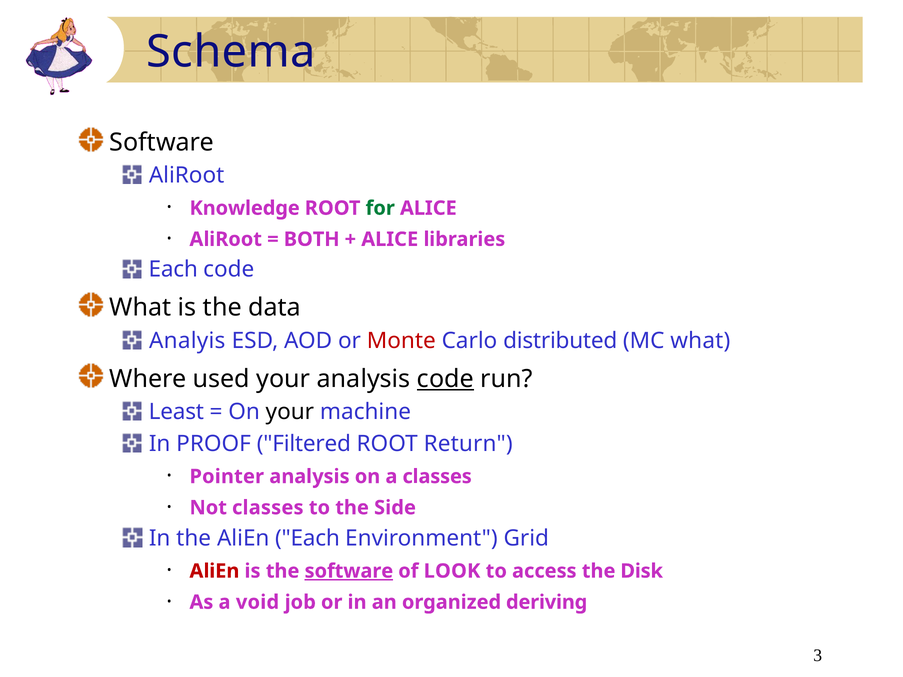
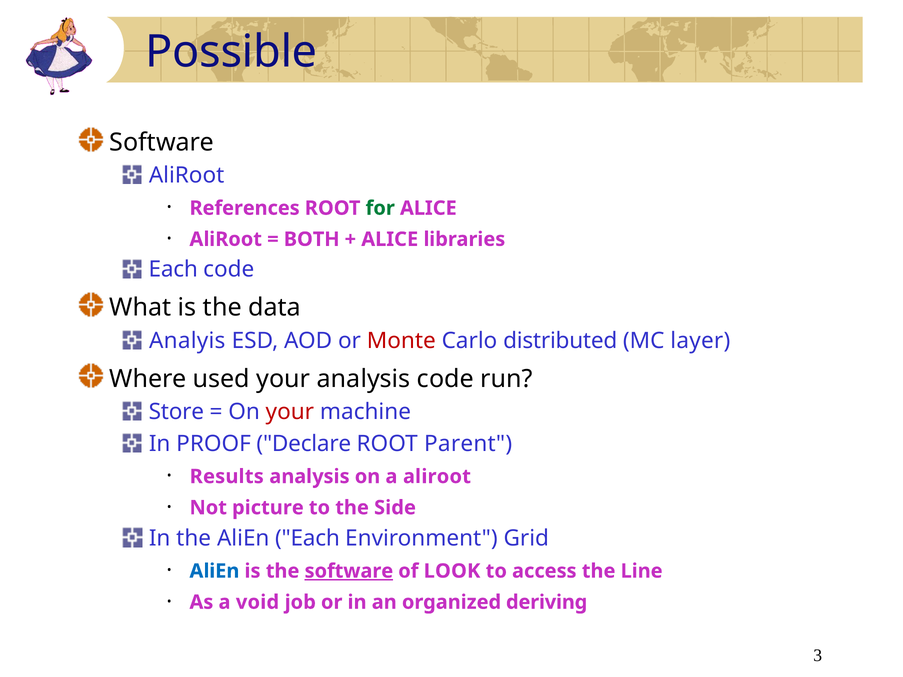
Schema: Schema -> Possible
Knowledge: Knowledge -> References
MC what: what -> layer
code at (445, 379) underline: present -> none
Least: Least -> Store
your at (290, 412) colour: black -> red
Filtered: Filtered -> Declare
Return: Return -> Parent
Pointer: Pointer -> Results
a classes: classes -> aliroot
Not classes: classes -> picture
AliEn at (214, 571) colour: red -> blue
Disk: Disk -> Line
